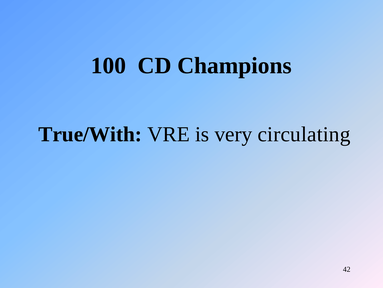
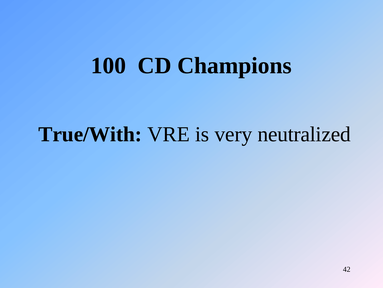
circulating: circulating -> neutralized
